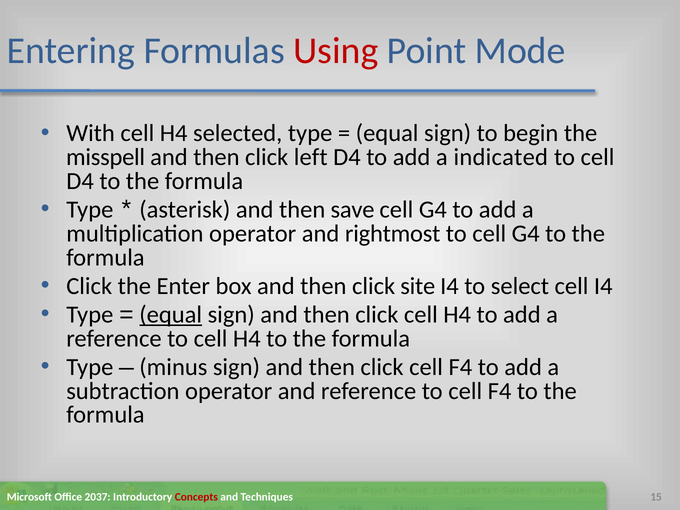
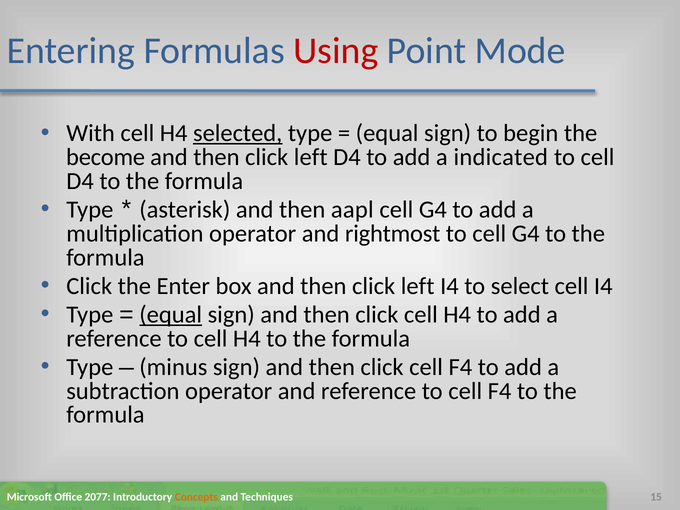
selected underline: none -> present
misspell: misspell -> become
save: save -> aapl
site at (418, 286): site -> left
2037: 2037 -> 2077
Concepts colour: red -> orange
